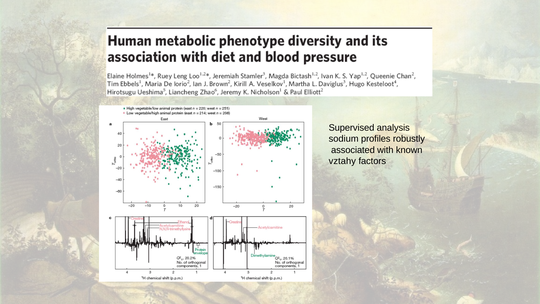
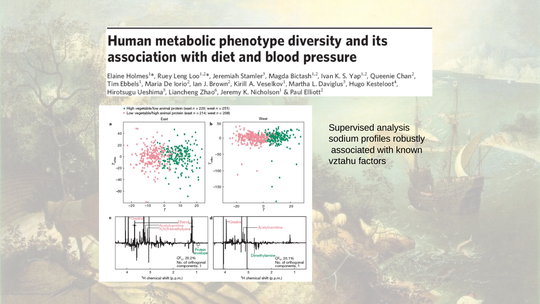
vztahy: vztahy -> vztahu
